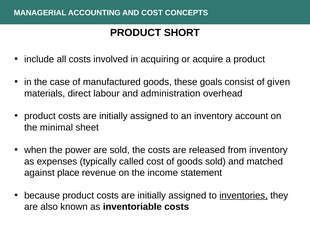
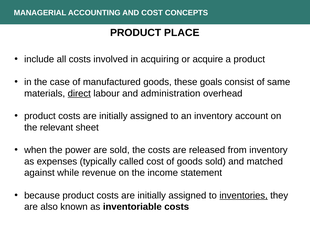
SHORT: SHORT -> PLACE
given: given -> same
direct underline: none -> present
minimal: minimal -> relevant
place: place -> while
